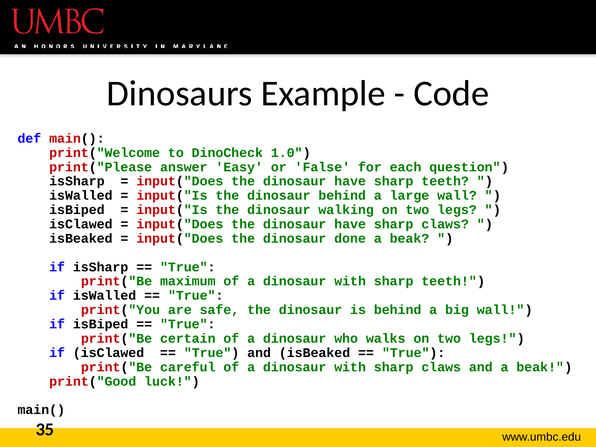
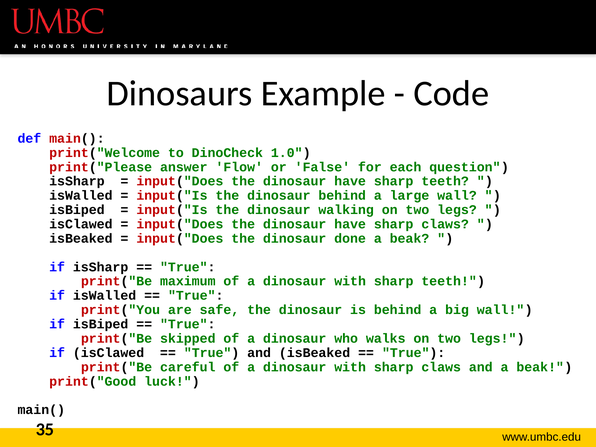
Easy: Easy -> Flow
certain: certain -> skipped
